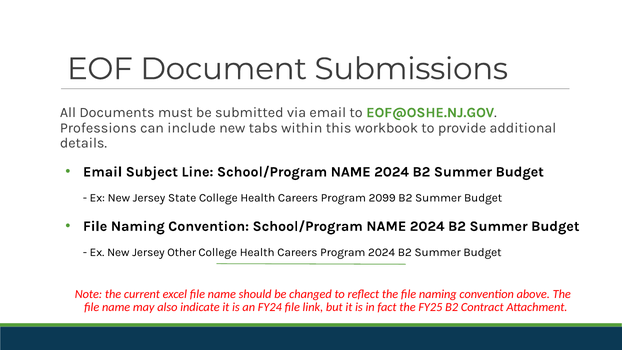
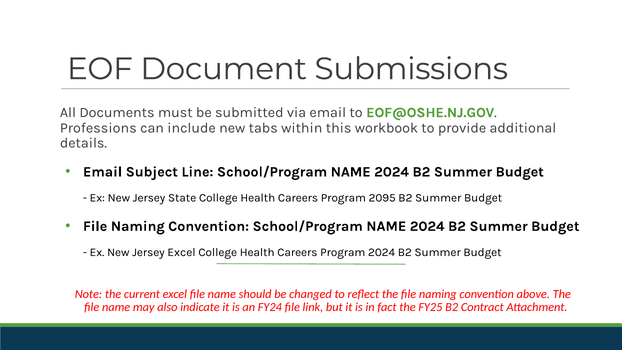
2099: 2099 -> 2095
Jersey Other: Other -> Excel
